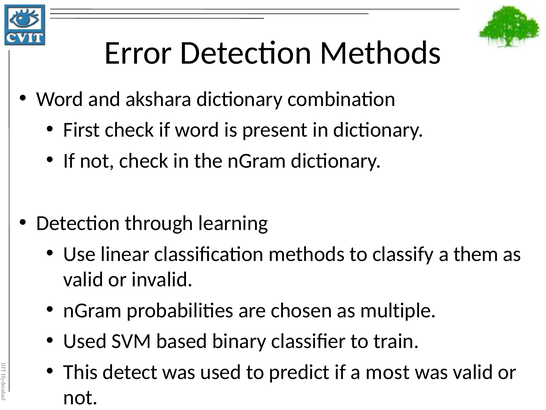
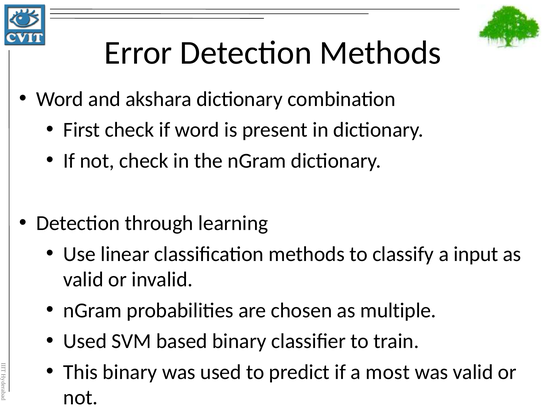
them: them -> input
This detect: detect -> binary
